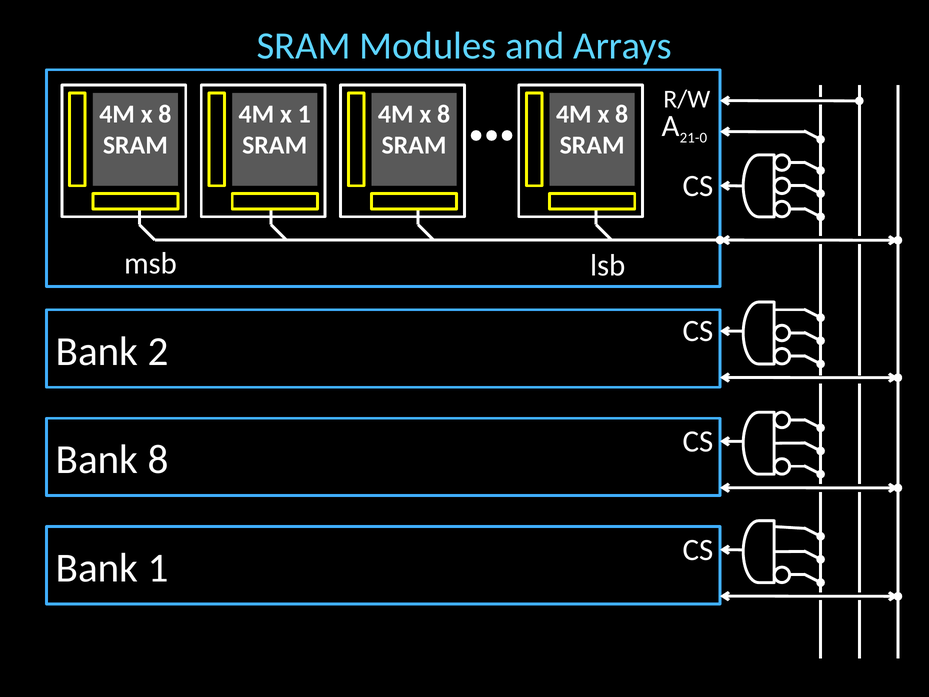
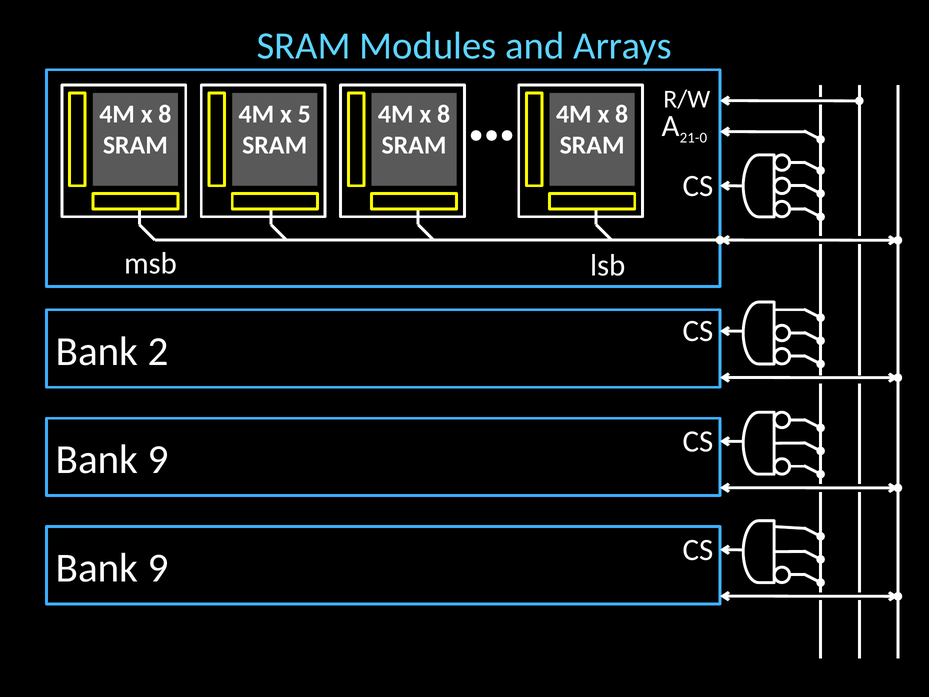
x 1: 1 -> 5
8 at (158, 460): 8 -> 9
1 at (158, 568): 1 -> 9
